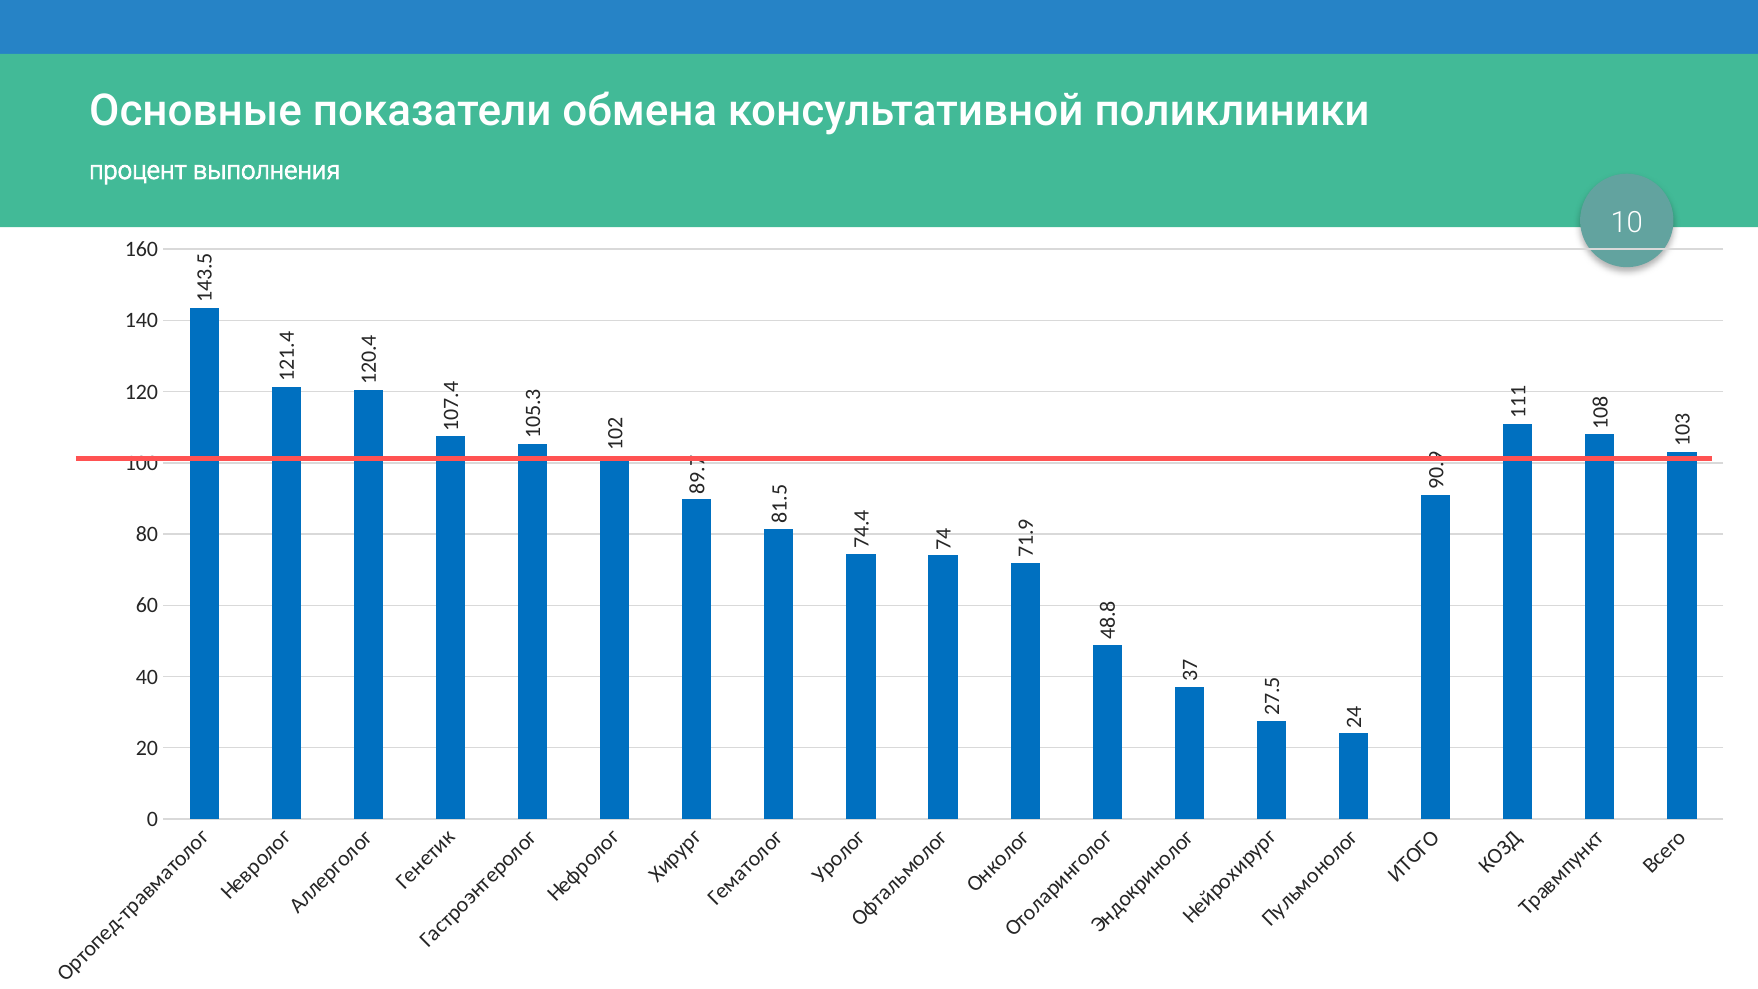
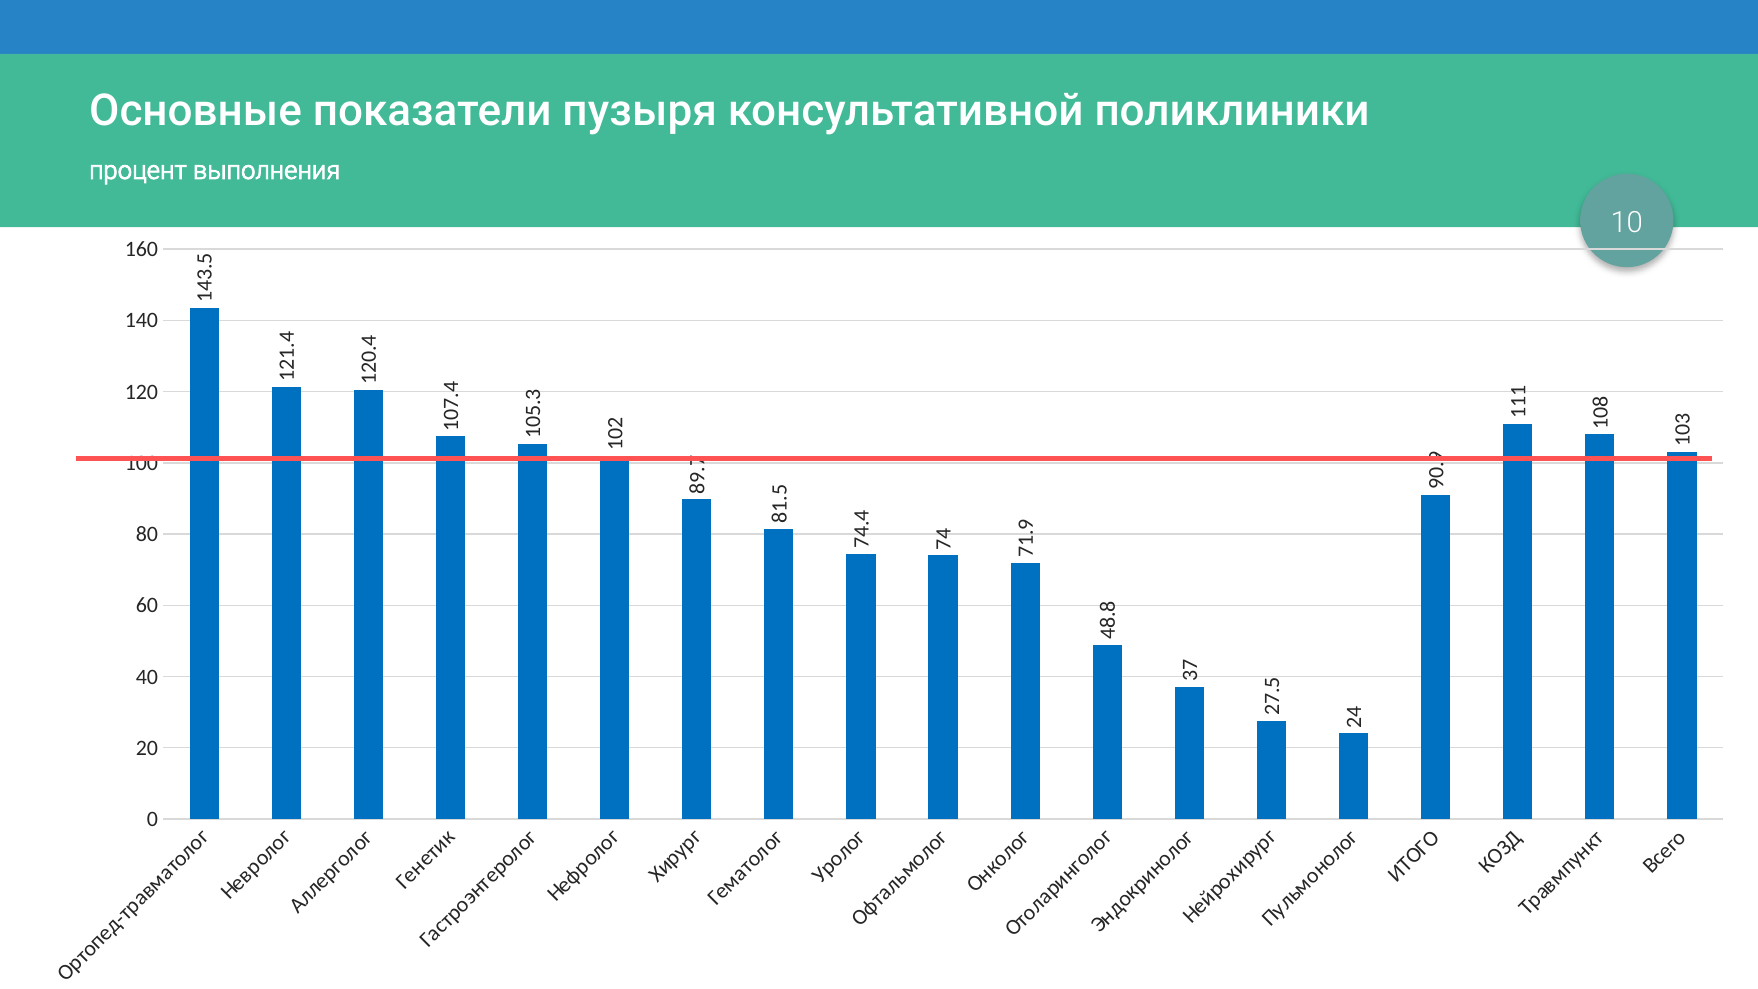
обмена: обмена -> пузыря
